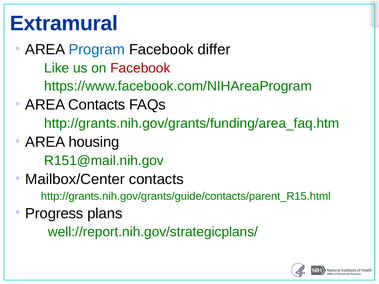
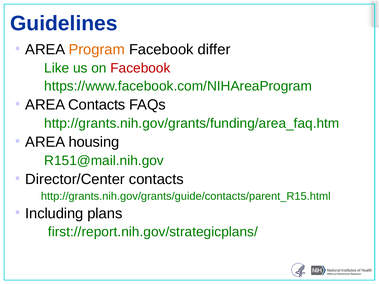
Extramural: Extramural -> Guidelines
Program colour: blue -> orange
Mailbox/Center: Mailbox/Center -> Director/Center
Progress: Progress -> Including
well://report.nih.gov/strategicplans/: well://report.nih.gov/strategicplans/ -> first://report.nih.gov/strategicplans/
